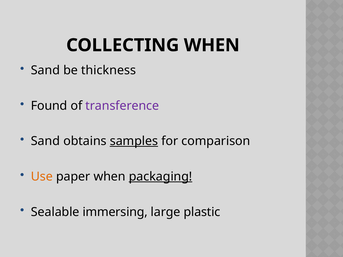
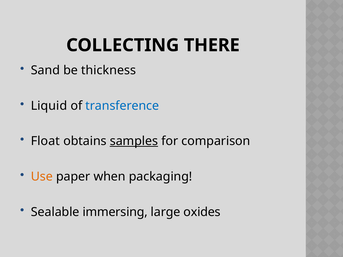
COLLECTING WHEN: WHEN -> THERE
Found: Found -> Liquid
transference colour: purple -> blue
Sand at (45, 141): Sand -> Float
packaging underline: present -> none
plastic: plastic -> oxides
